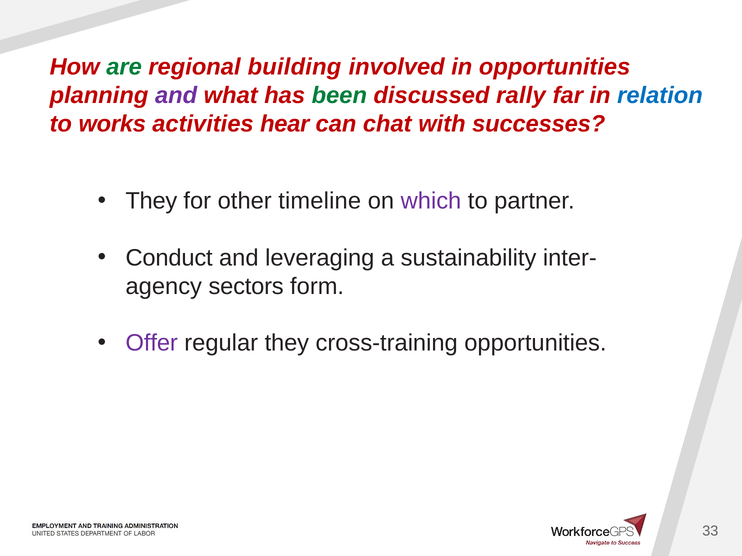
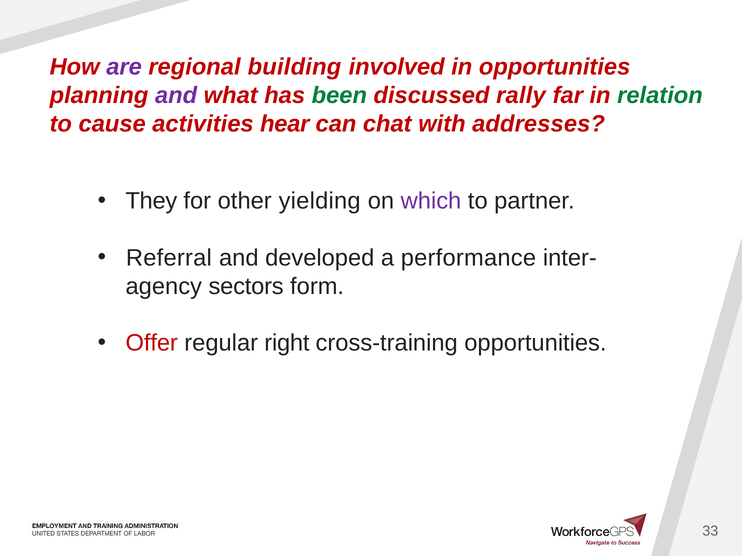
are colour: green -> purple
relation colour: blue -> green
works: works -> cause
successes: successes -> addresses
timeline: timeline -> yielding
Conduct: Conduct -> Referral
leveraging: leveraging -> developed
sustainability: sustainability -> performance
Offer colour: purple -> red
regular they: they -> right
